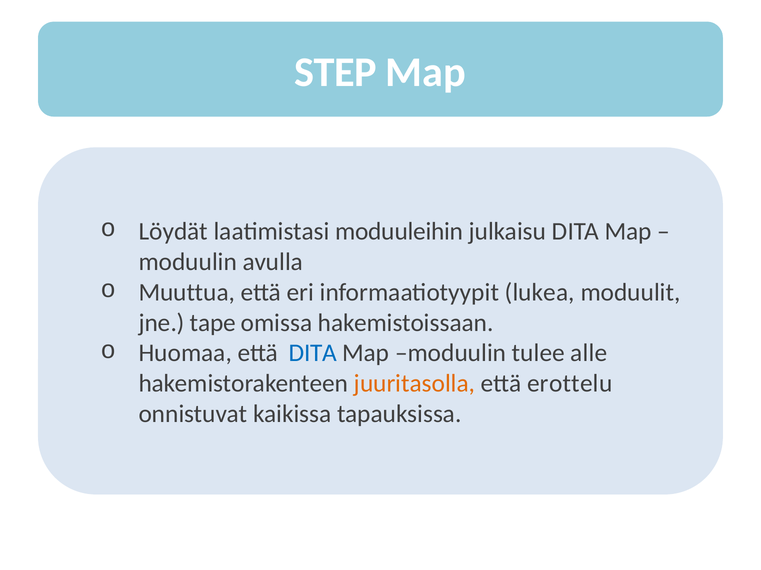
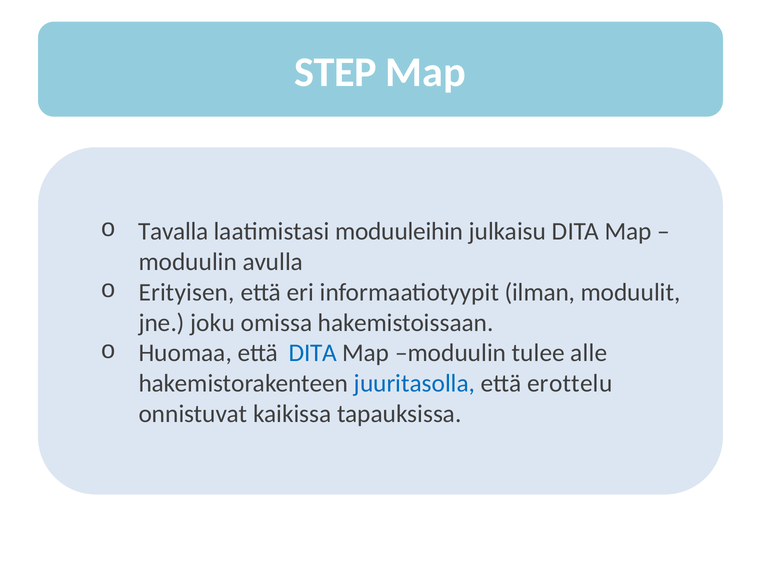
Löydät: Löydät -> Tavalla
Muuttua: Muuttua -> Erityisen
lukea: lukea -> ilman
tape: tape -> joku
juuritasolla colour: orange -> blue
